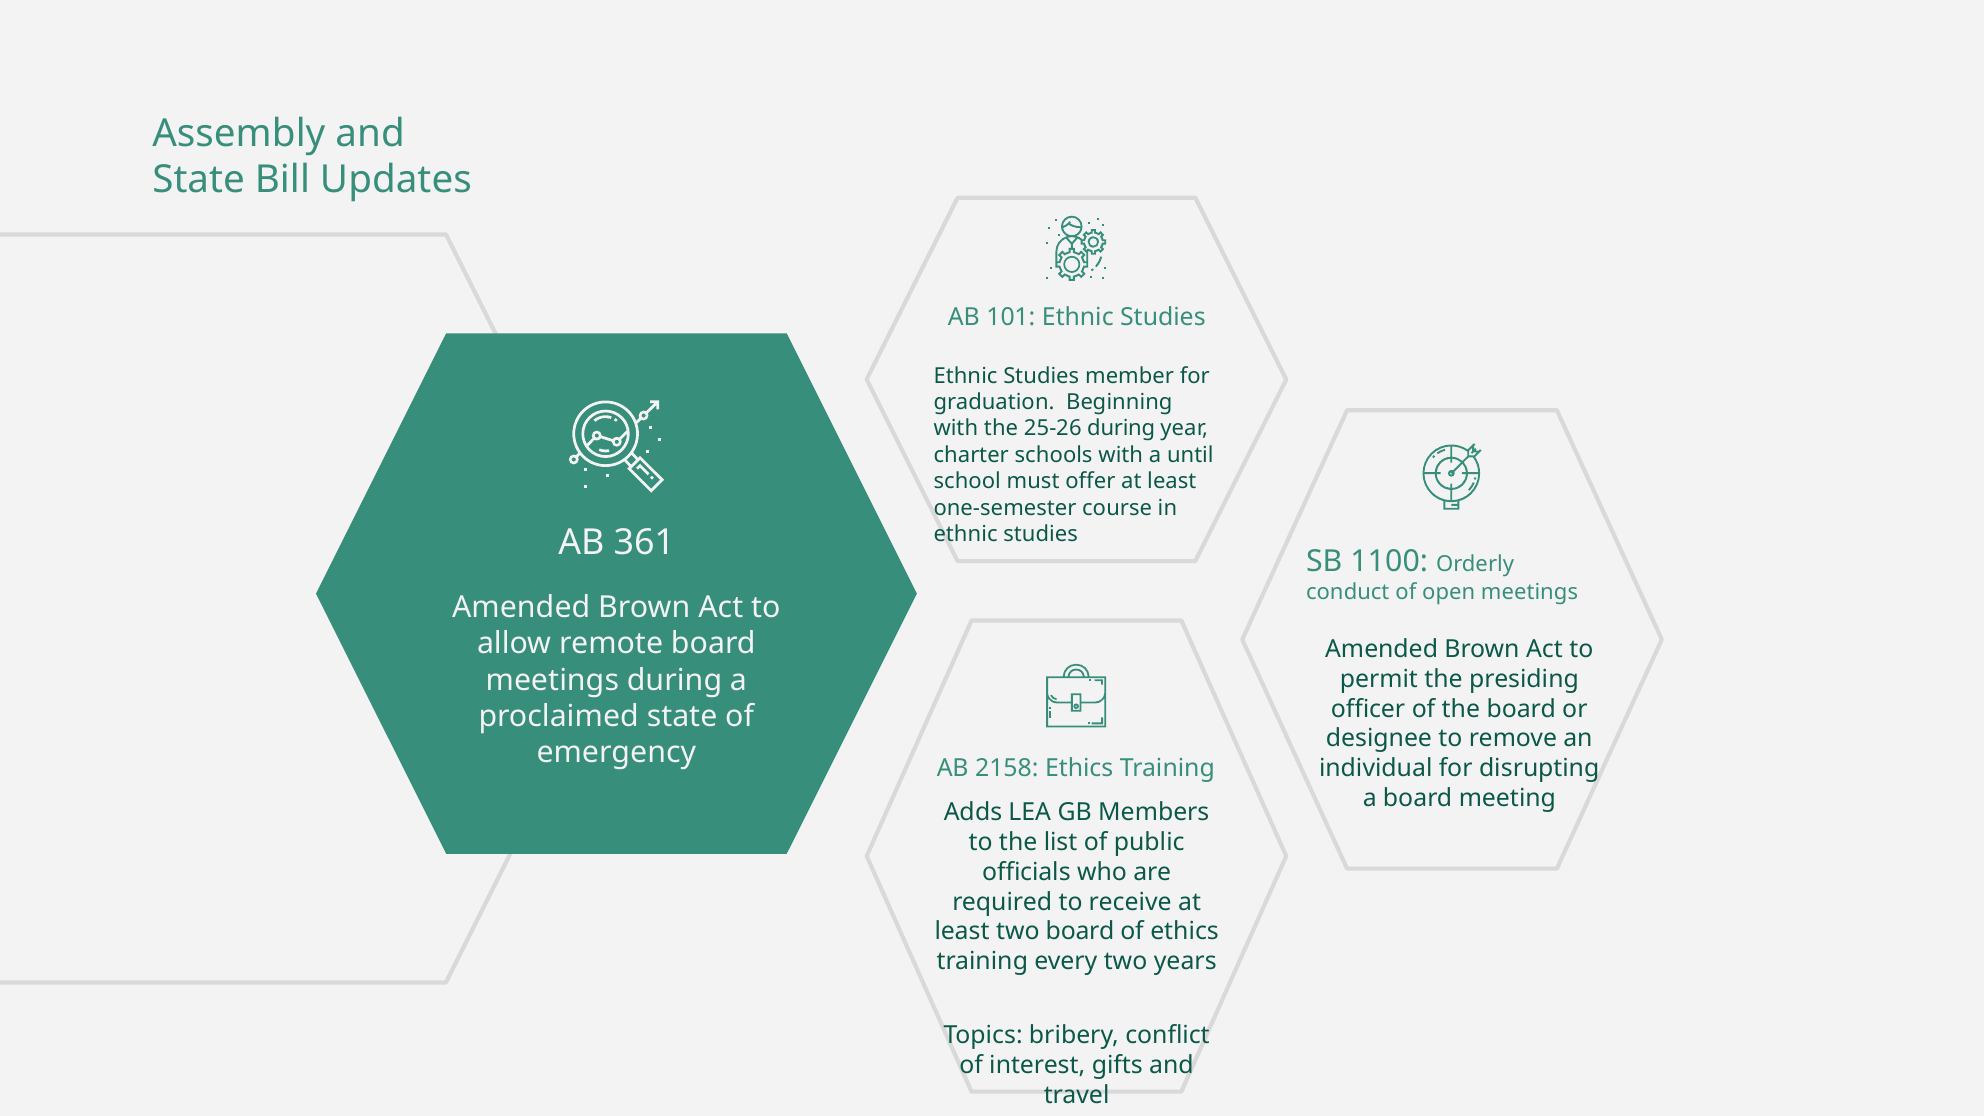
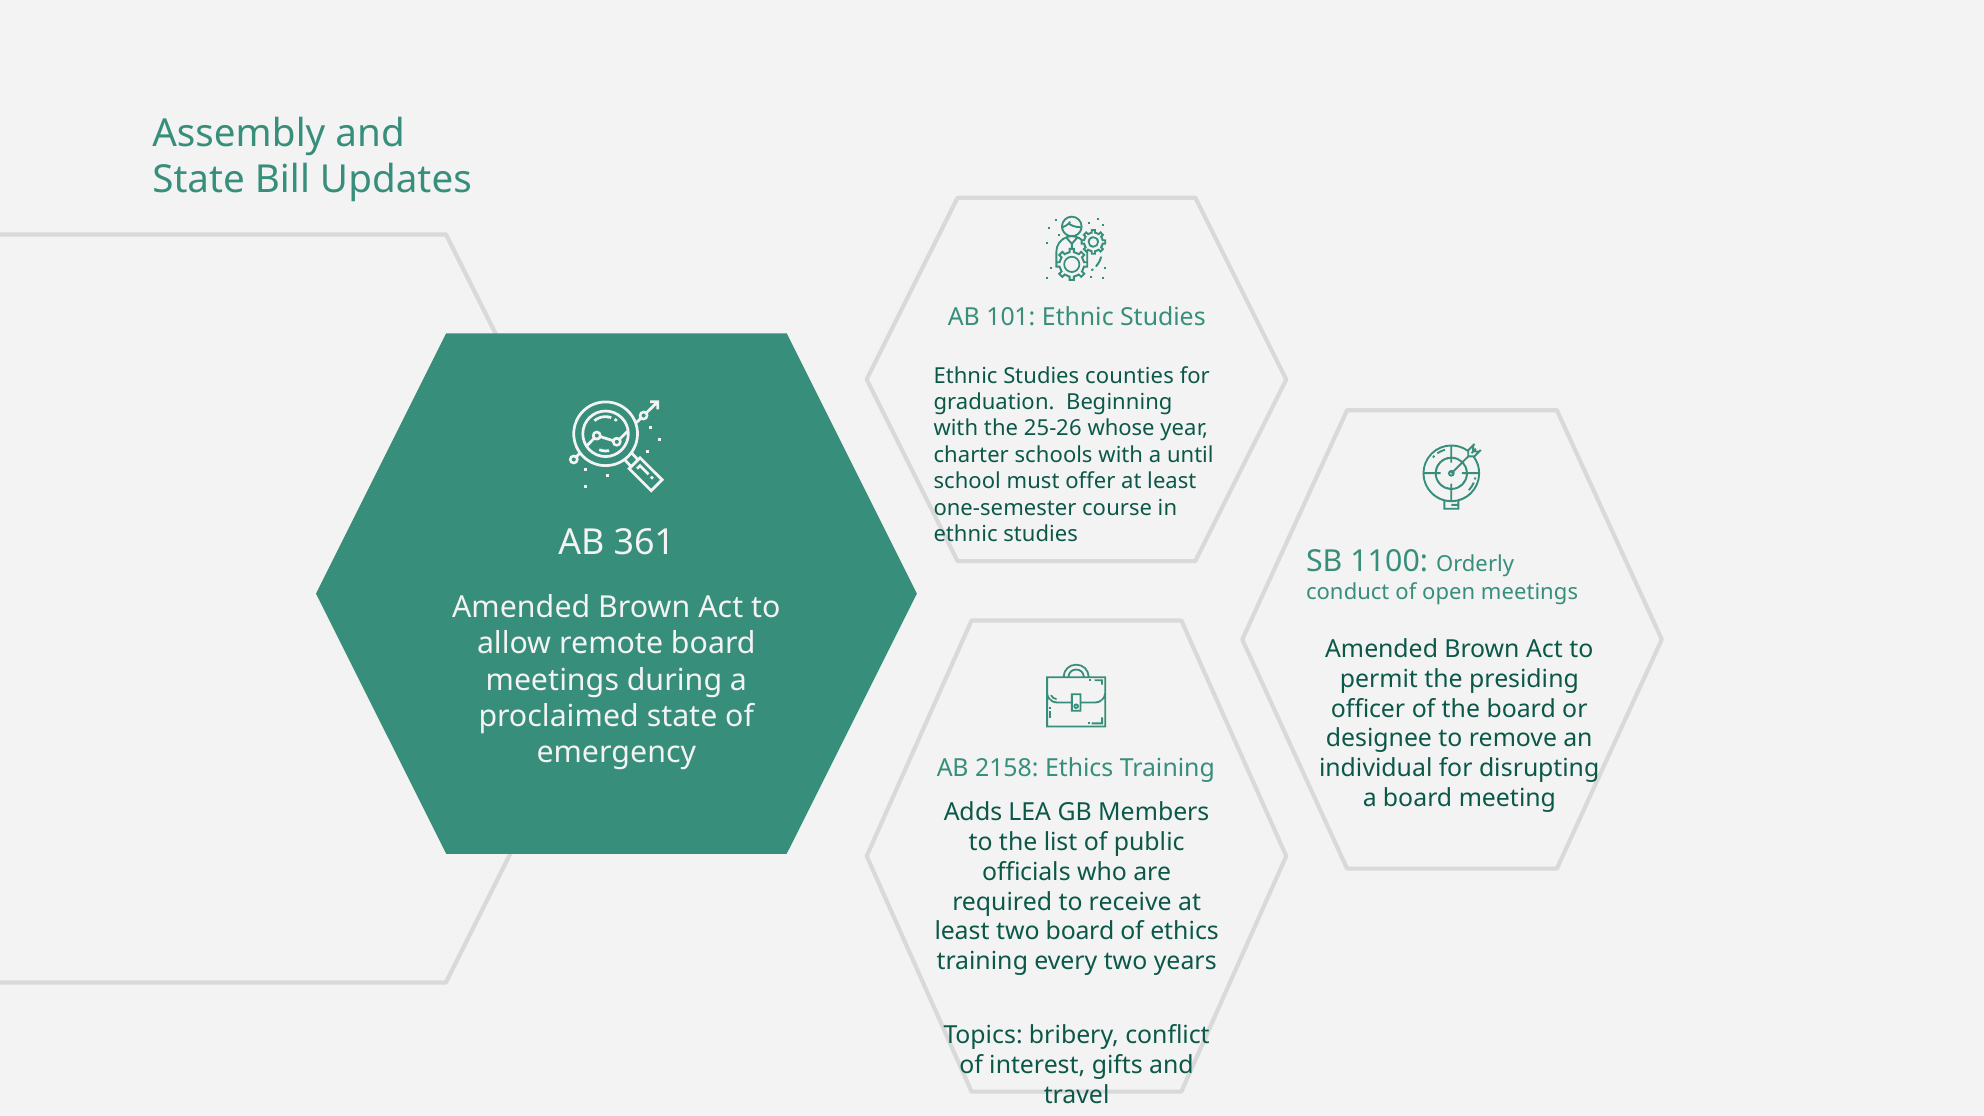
member: member -> counties
25-26 during: during -> whose
